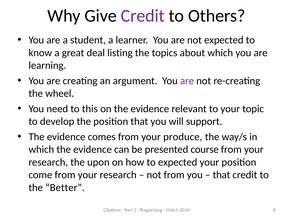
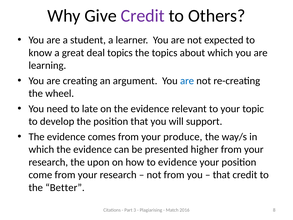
deal listing: listing -> topics
are at (187, 81) colour: purple -> blue
this: this -> late
course: course -> higher
to expected: expected -> evidence
